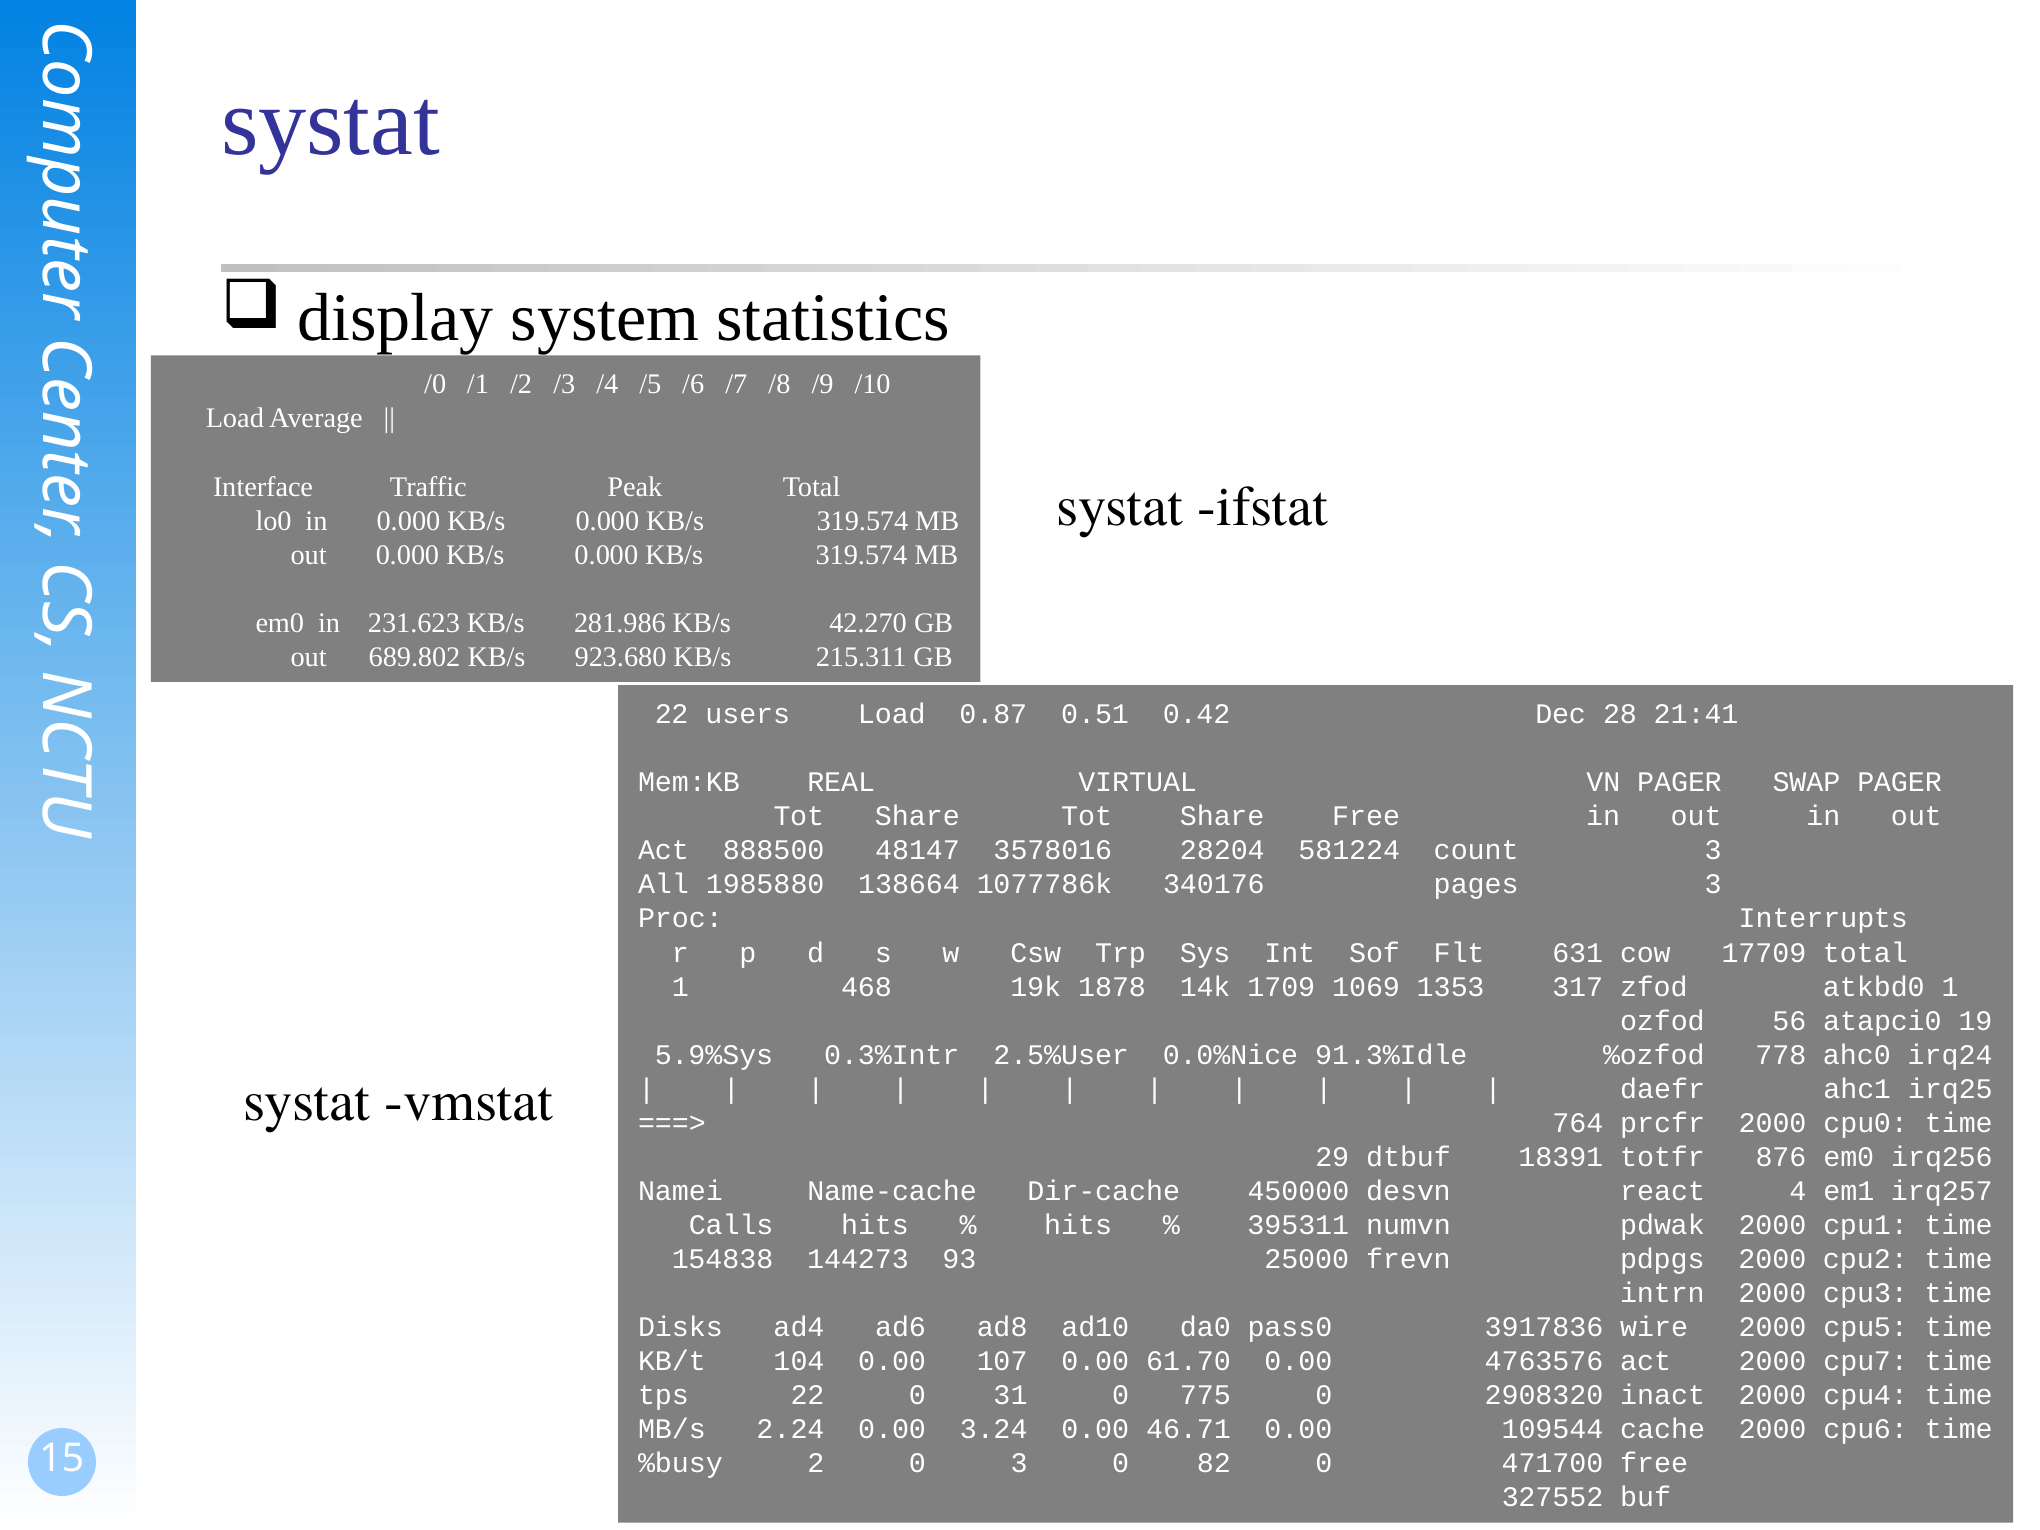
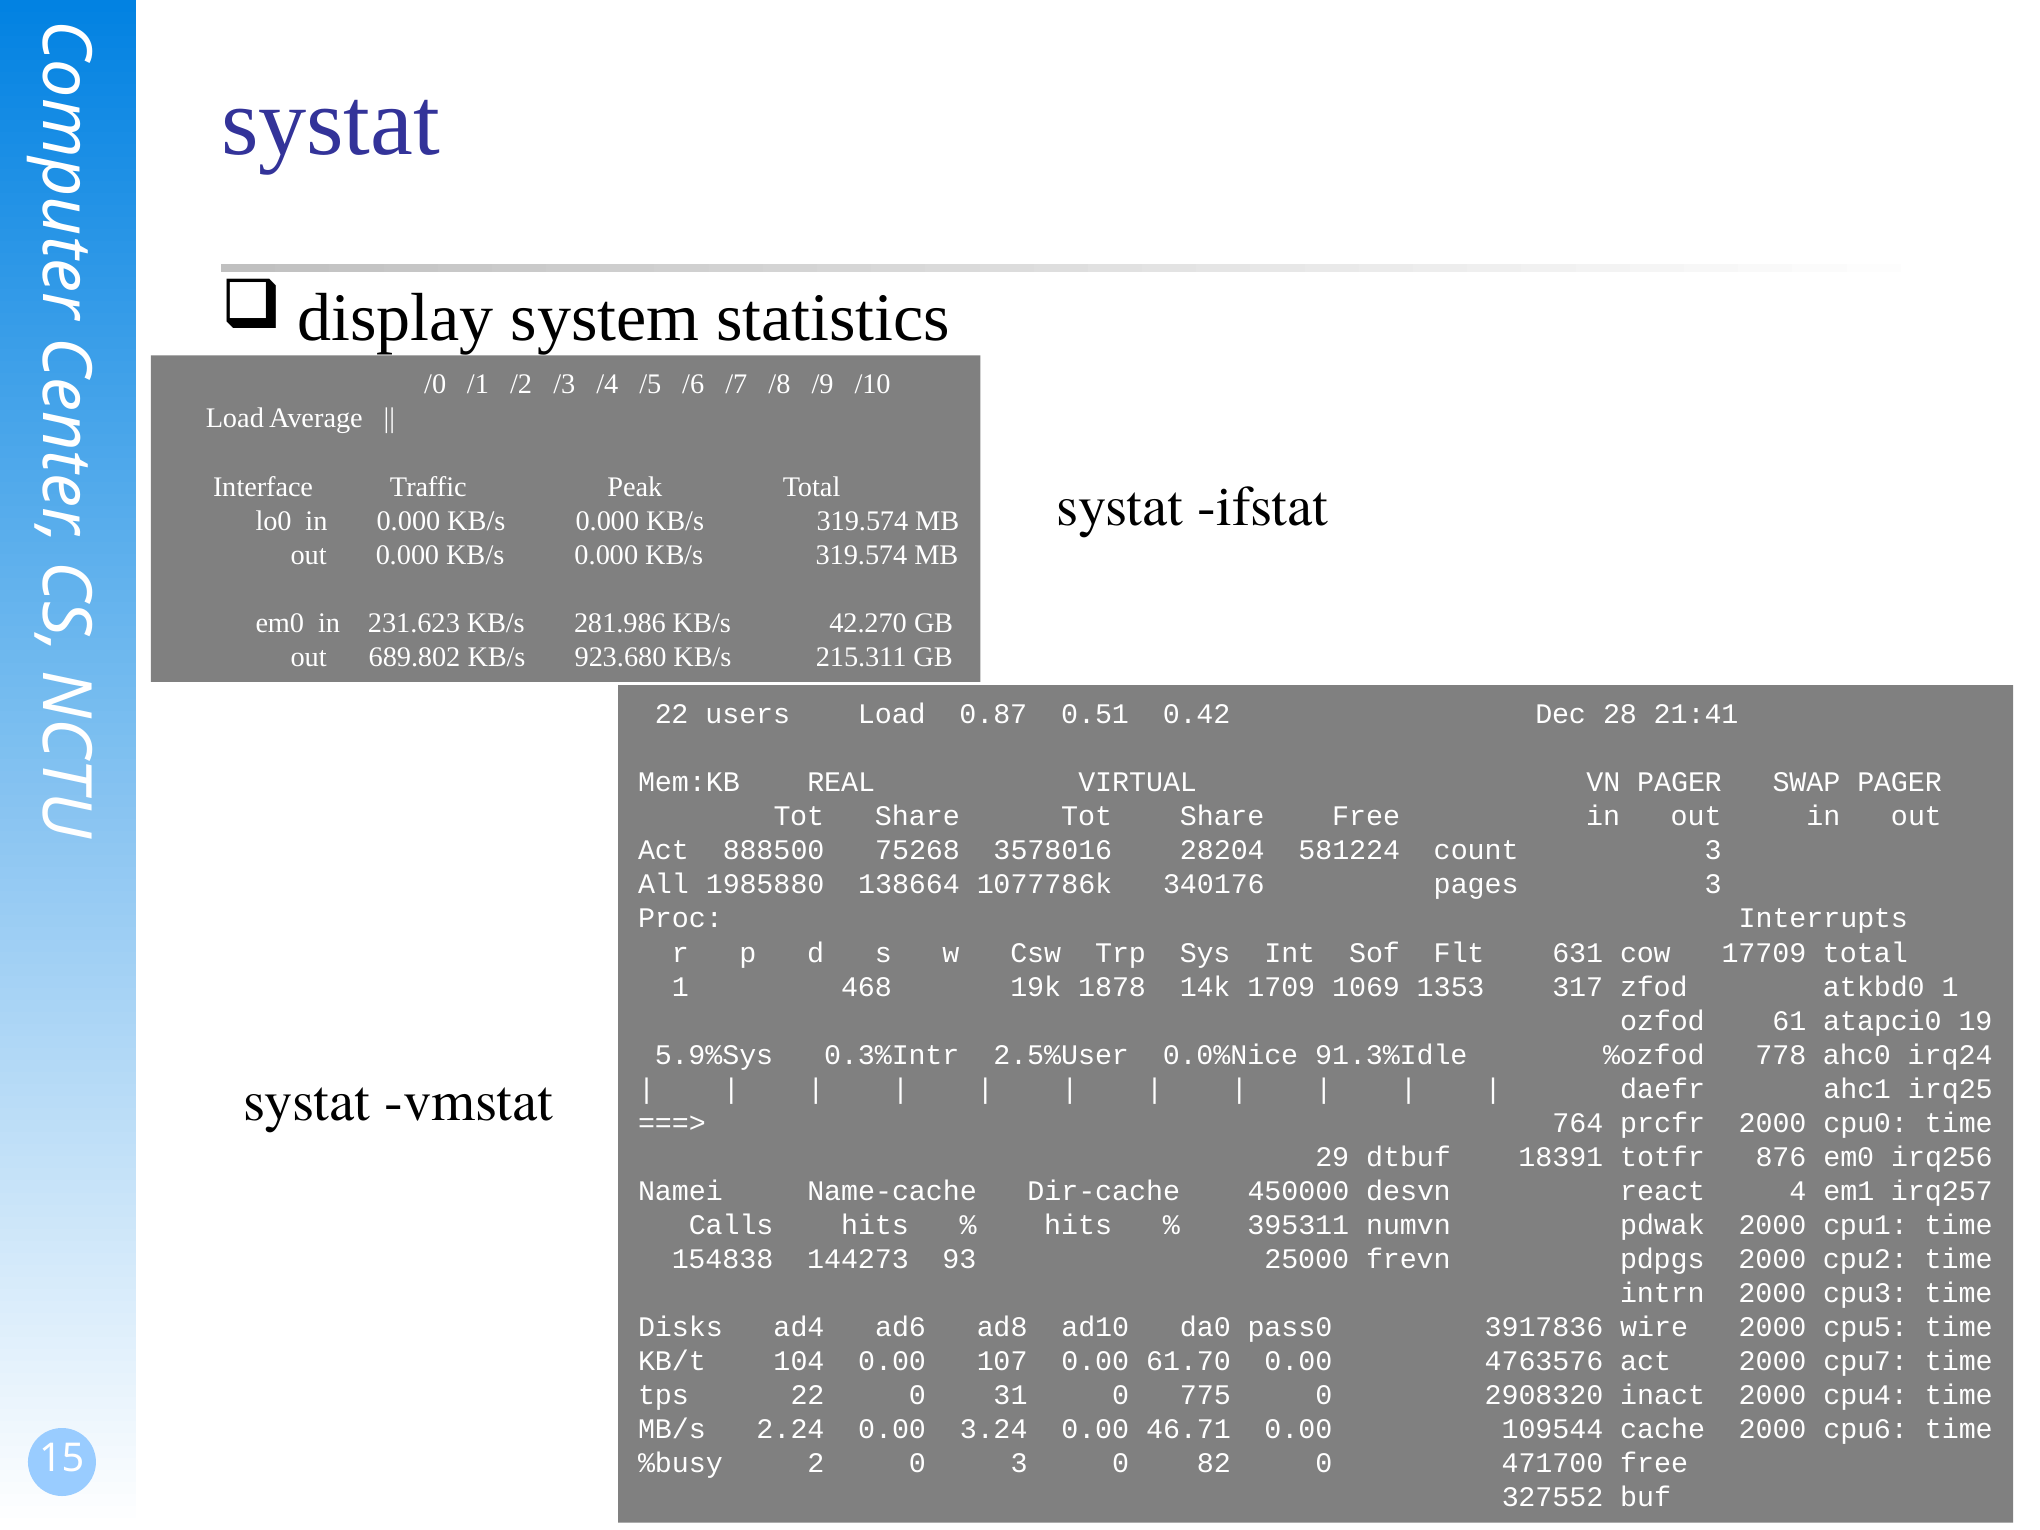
48147: 48147 -> 75268
56: 56 -> 61
